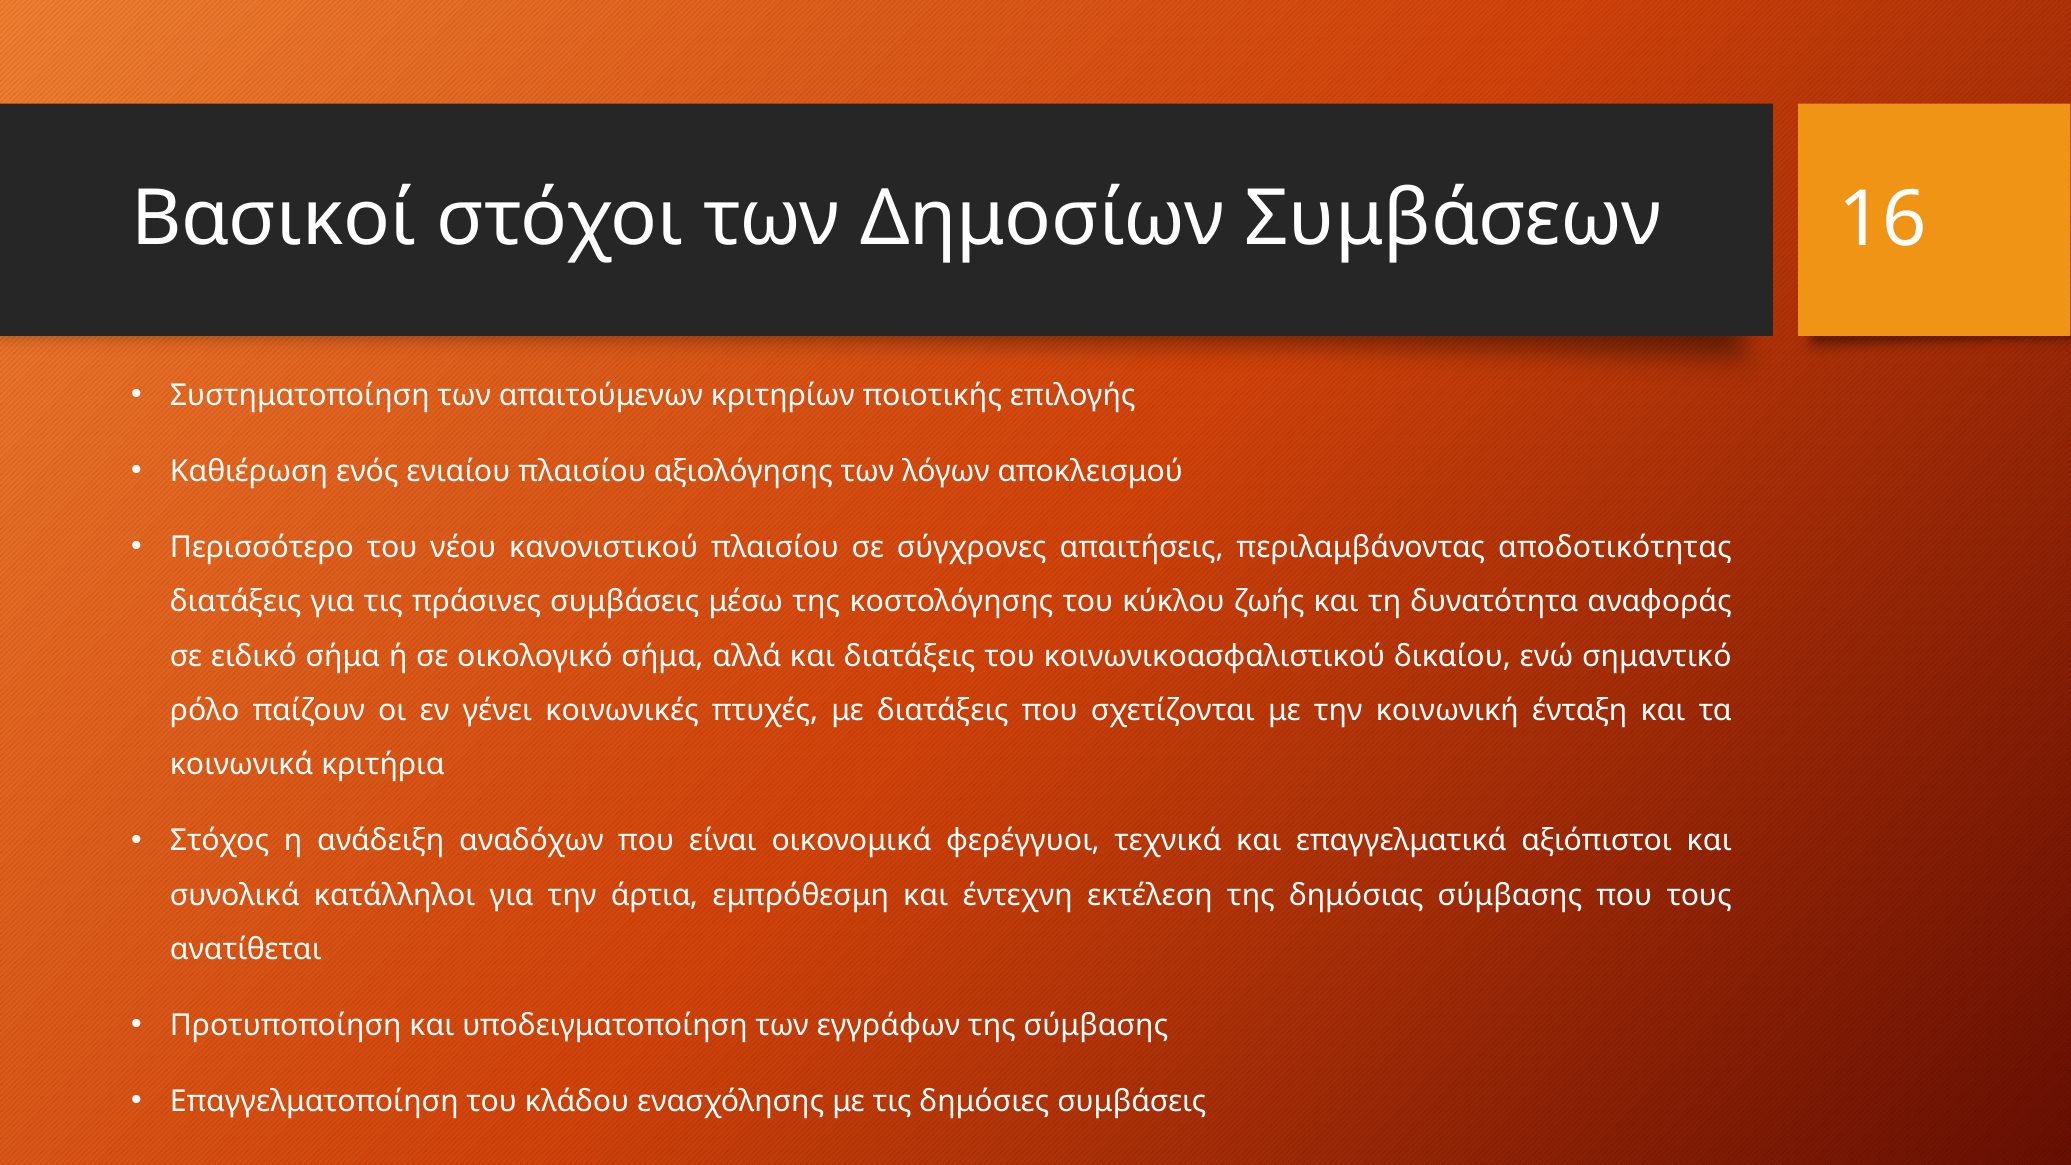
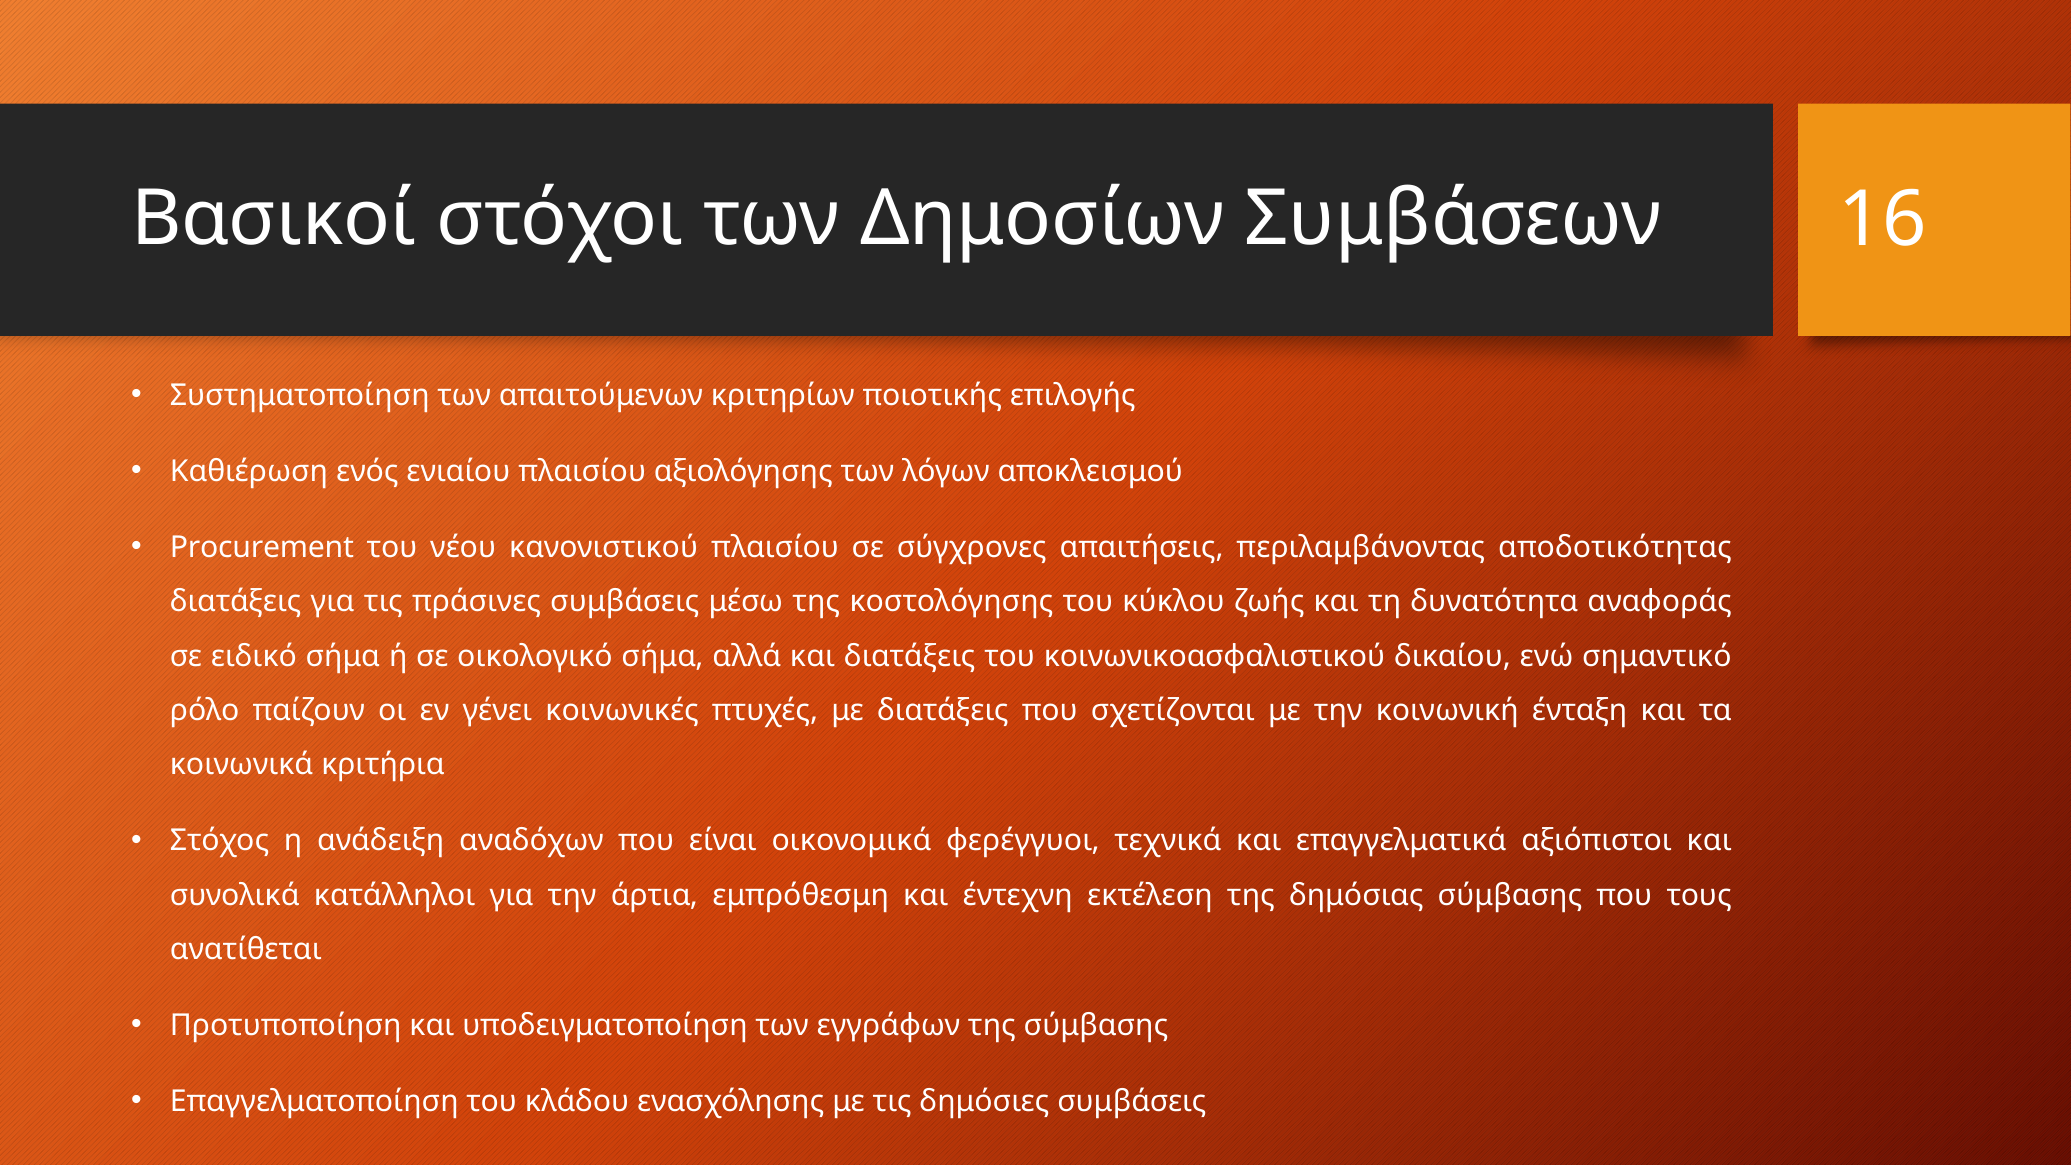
Περισσότερο: Περισσότερο -> Procurement
